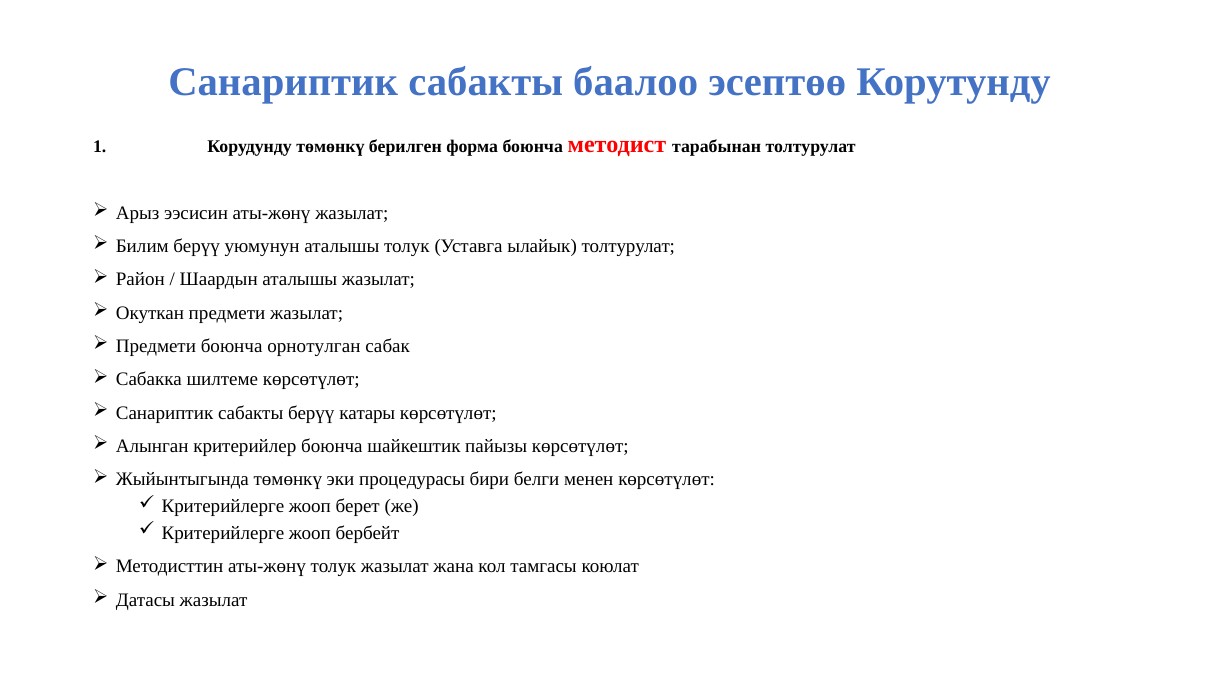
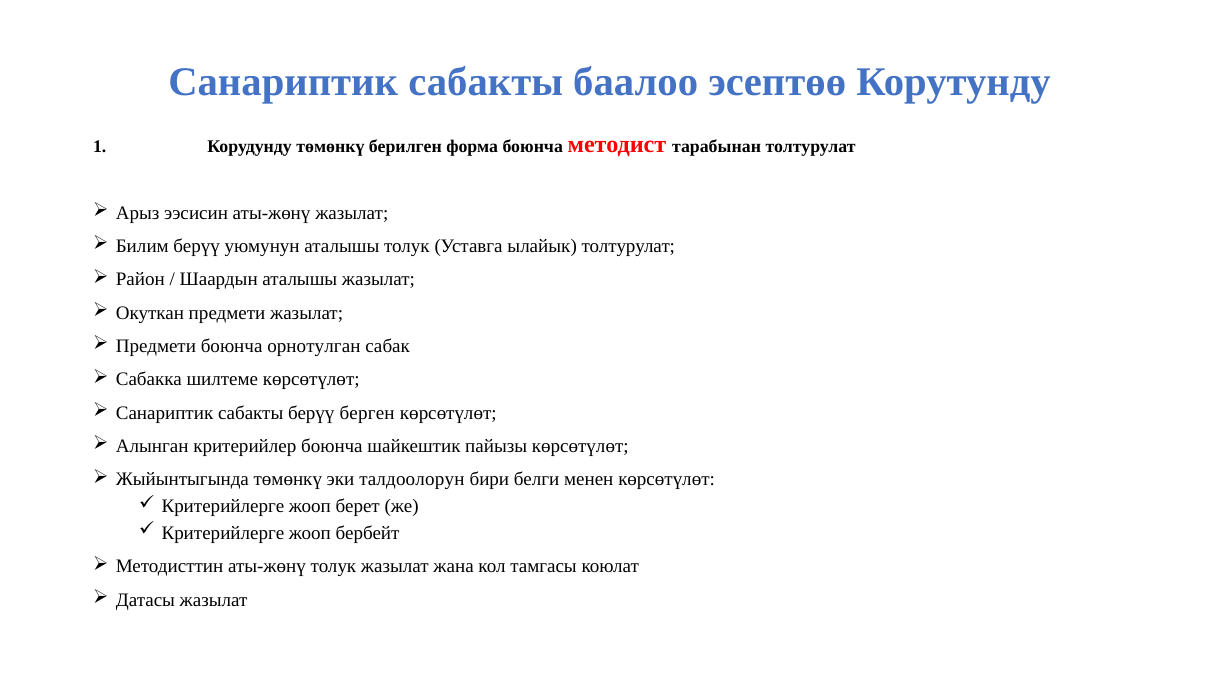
катары: катары -> берген
процедурасы: процедурасы -> талдоолорун
